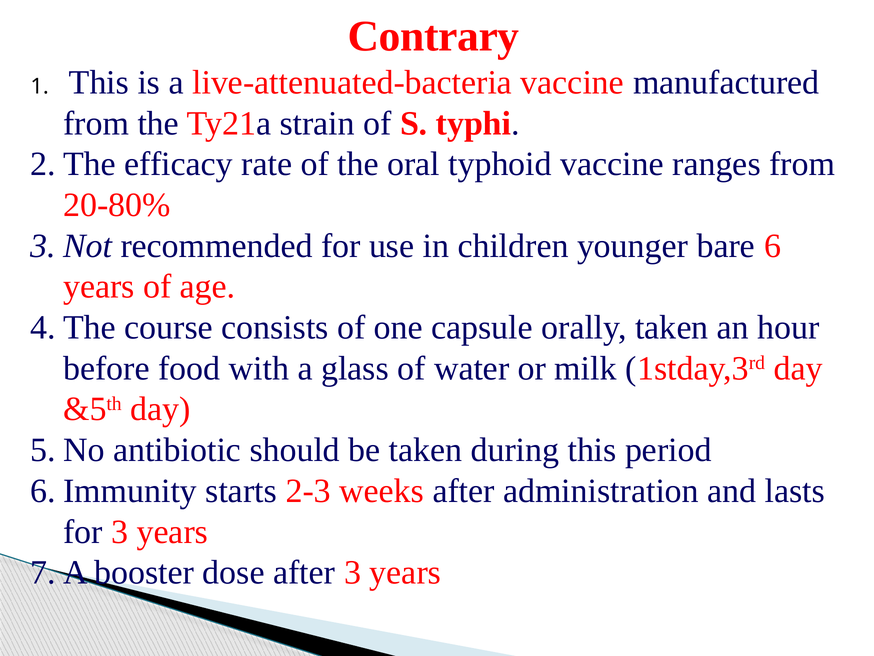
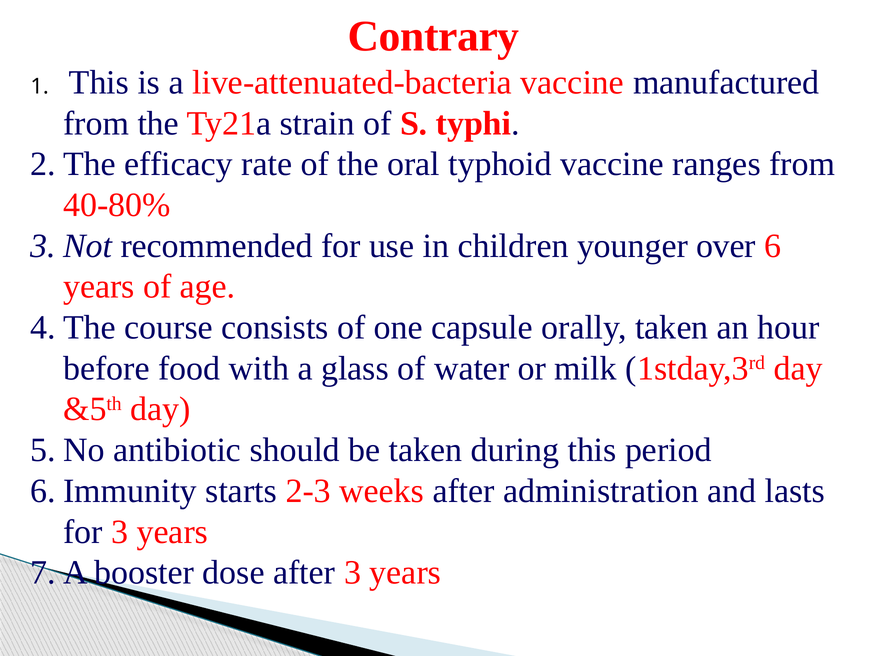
20-80%: 20-80% -> 40-80%
bare: bare -> over
